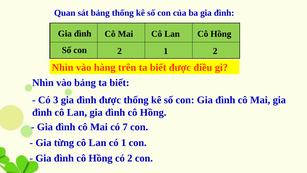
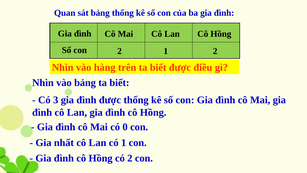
7: 7 -> 0
từng: từng -> nhất
